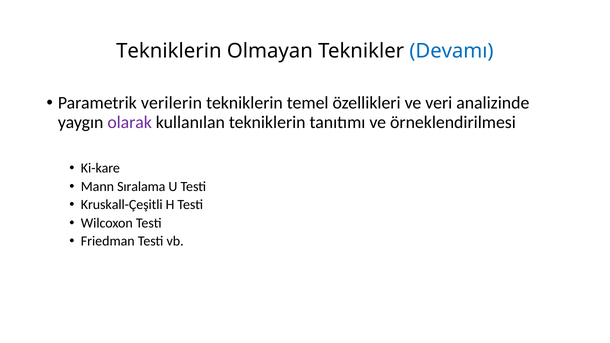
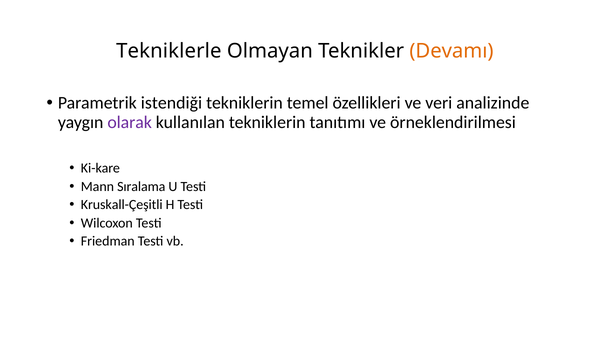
Tekniklerin at (169, 51): Tekniklerin -> Tekniklerle
Devamı colour: blue -> orange
verilerin: verilerin -> istendiği
